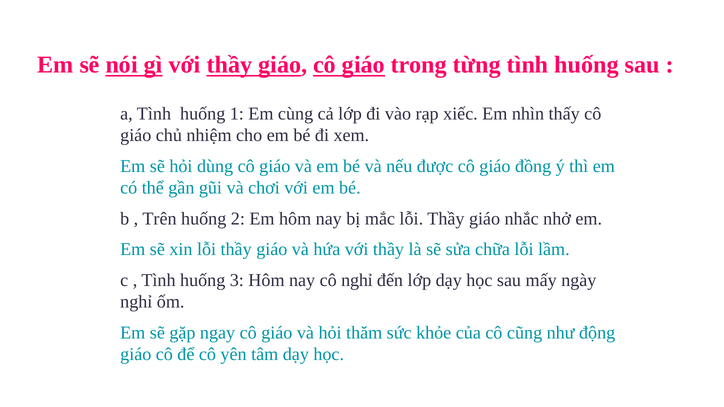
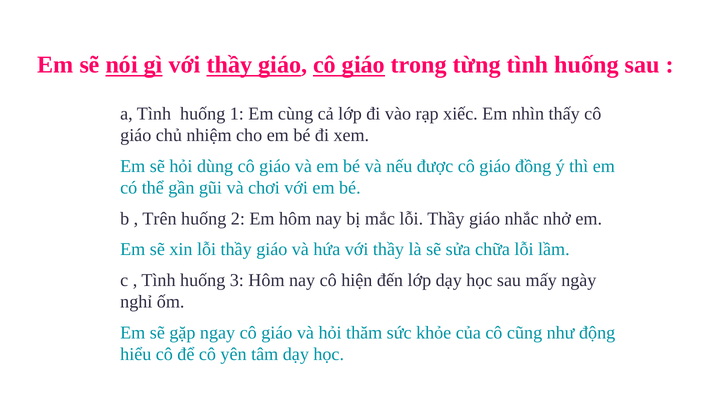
cô nghỉ: nghỉ -> hiện
giáo at (136, 355): giáo -> hiểu
